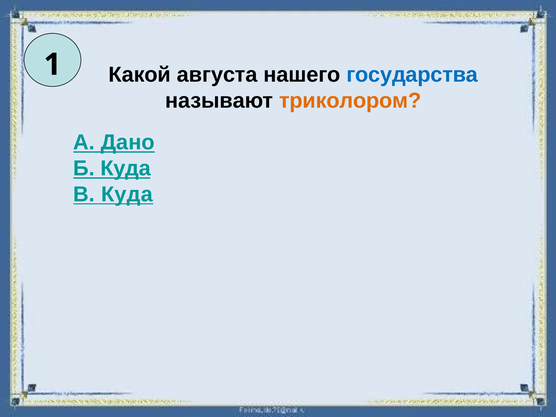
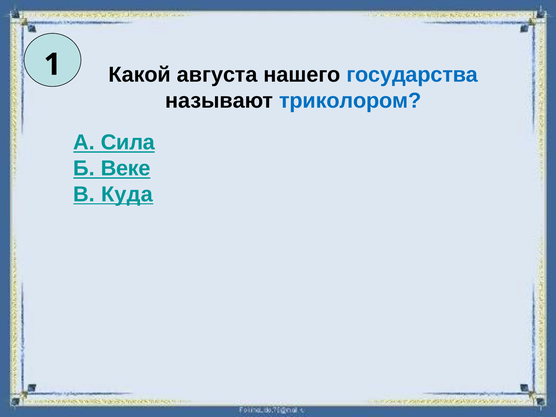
триколором colour: orange -> blue
Дано: Дано -> Сила
Б Куда: Куда -> Веке
